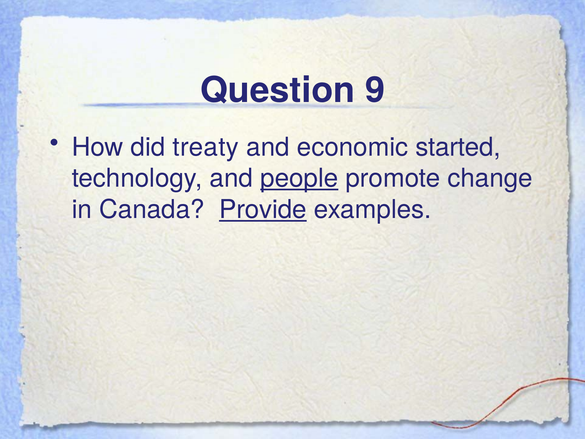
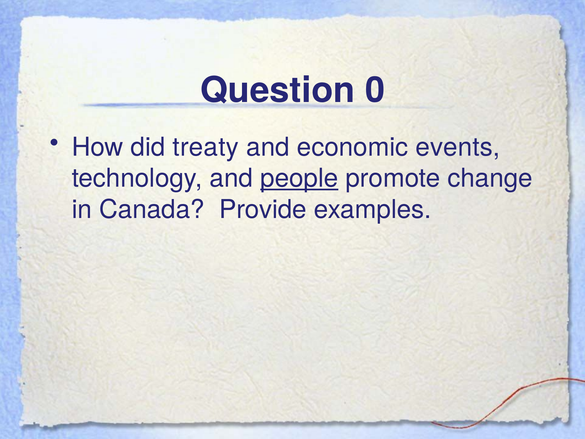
9: 9 -> 0
started: started -> events
Provide underline: present -> none
